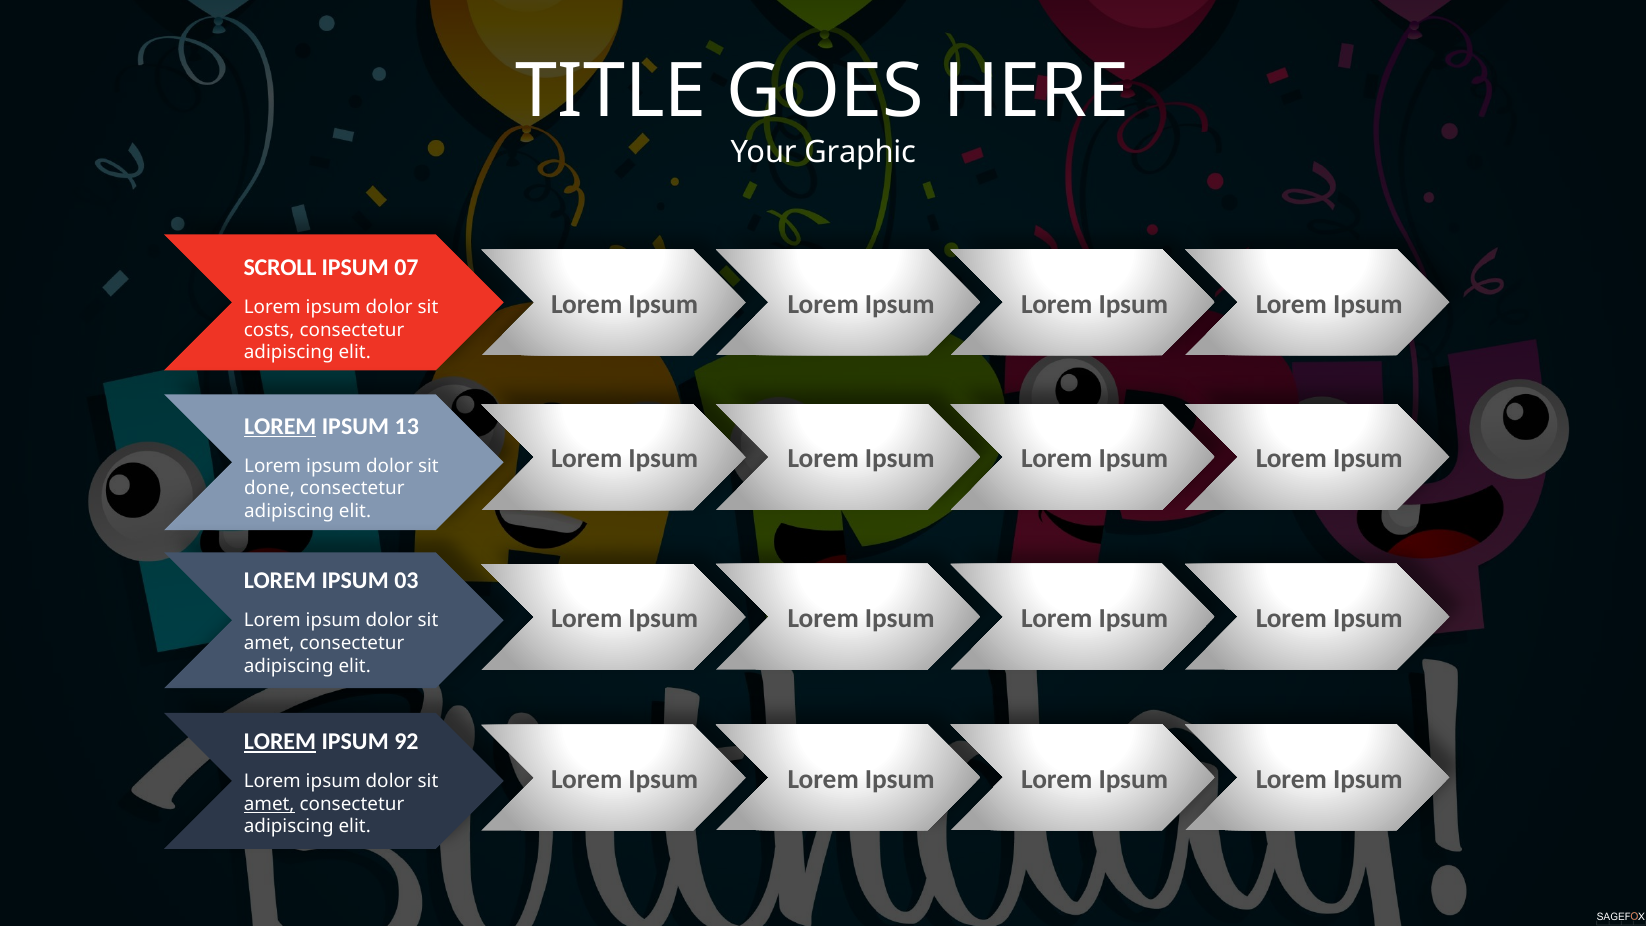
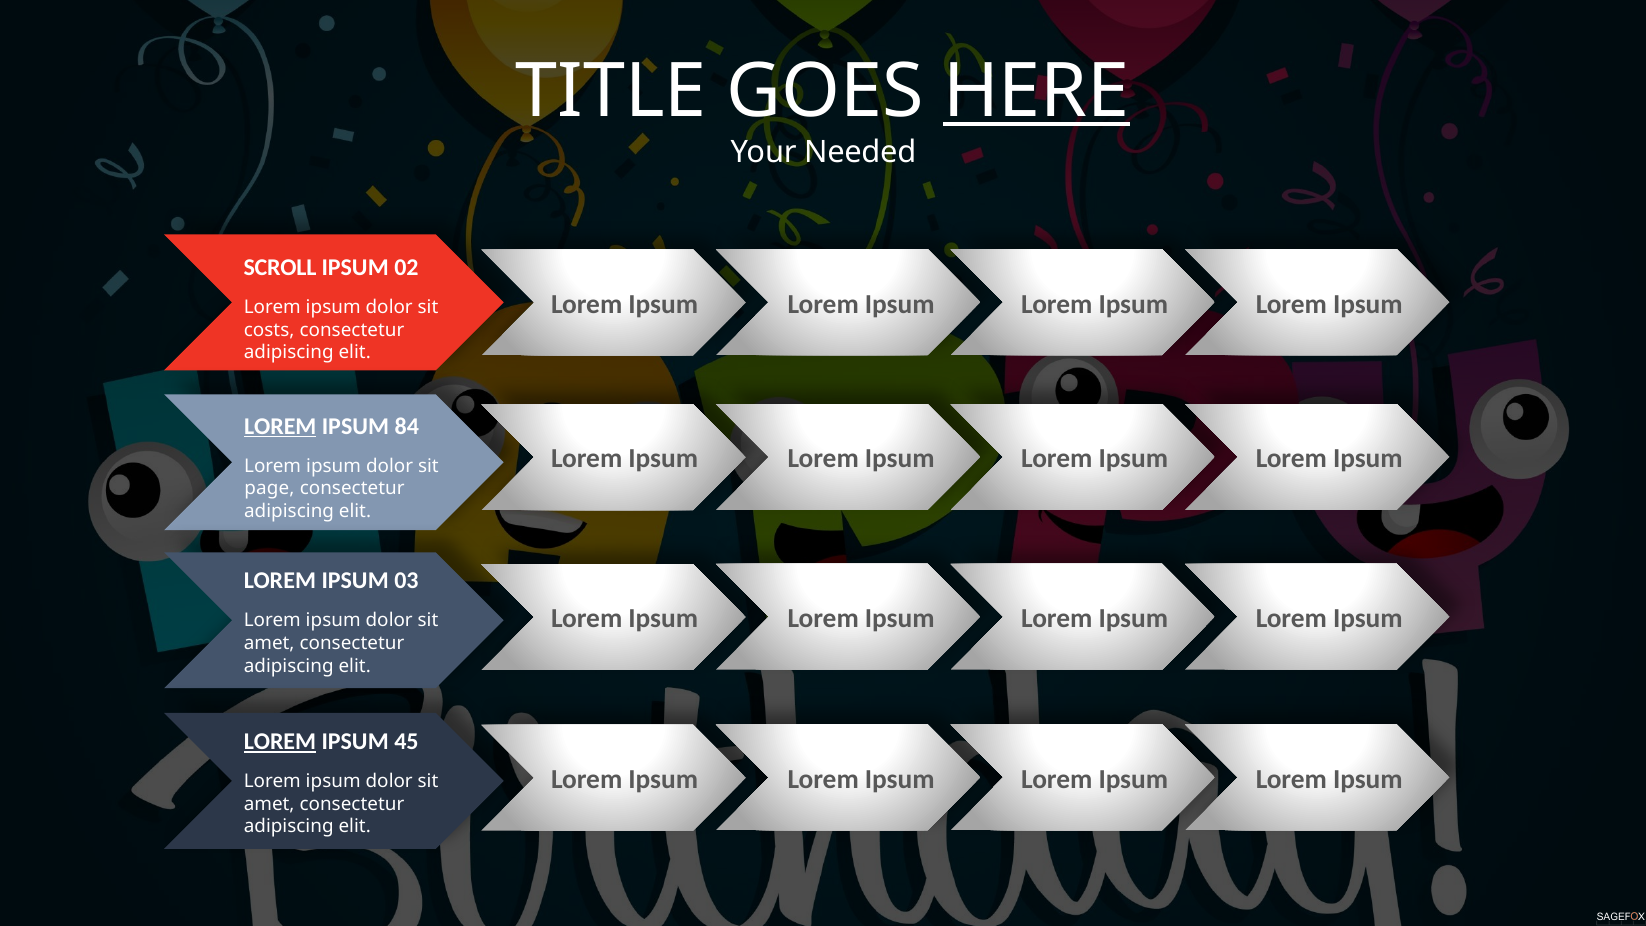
HERE underline: none -> present
Graphic: Graphic -> Needed
07: 07 -> 02
13: 13 -> 84
done: done -> page
92: 92 -> 45
amet at (269, 804) underline: present -> none
